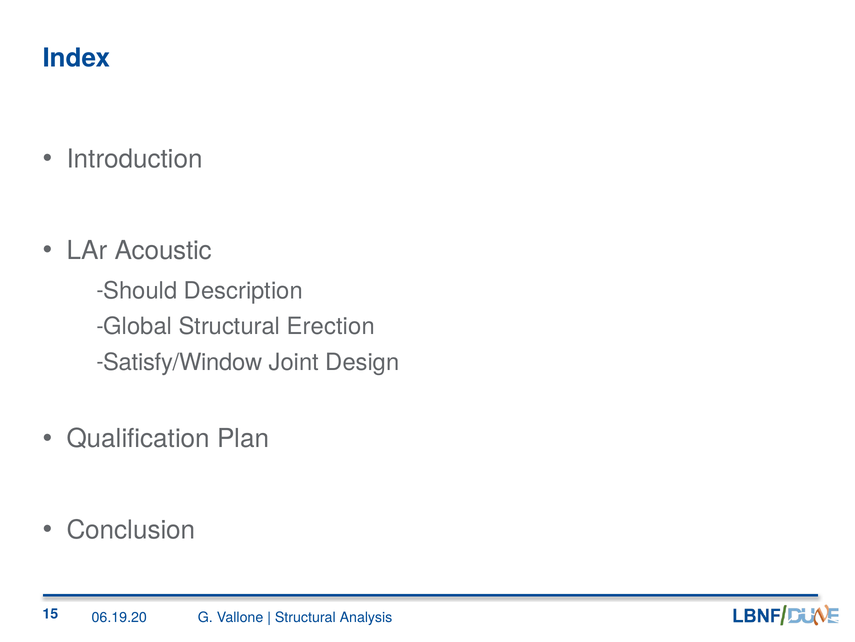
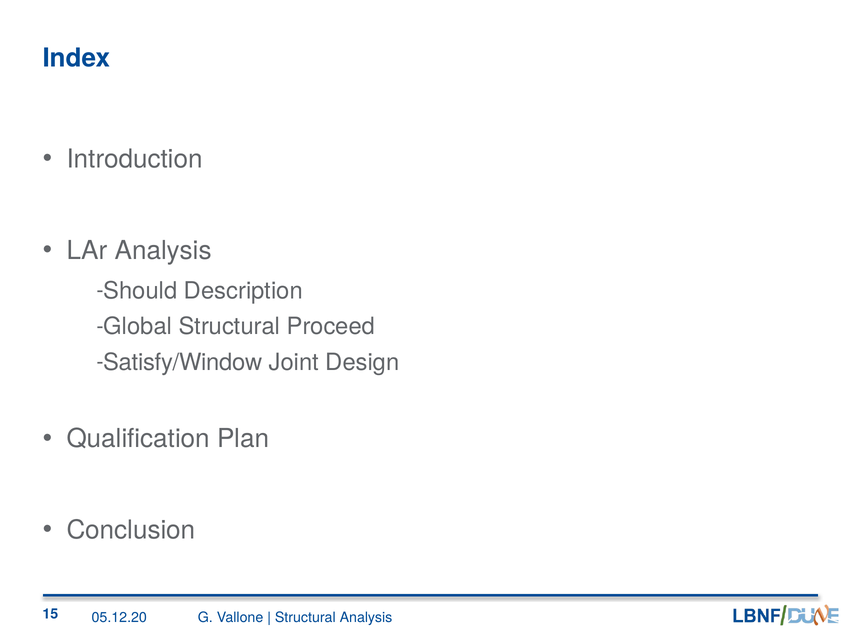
LAr Acoustic: Acoustic -> Analysis
Erection: Erection -> Proceed
06.19.20: 06.19.20 -> 05.12.20
